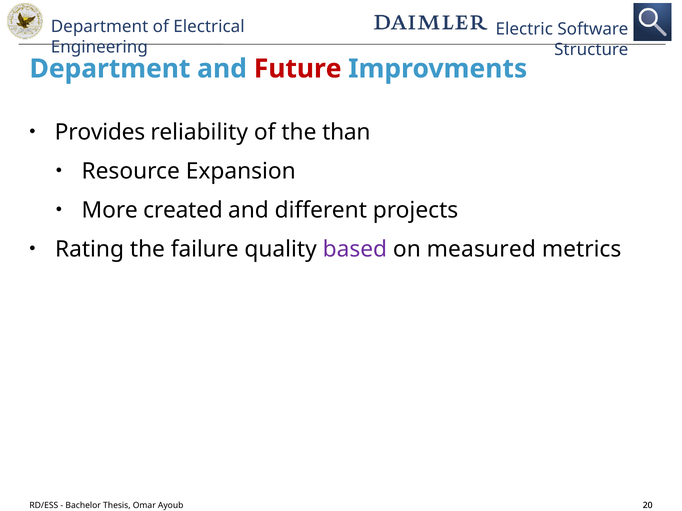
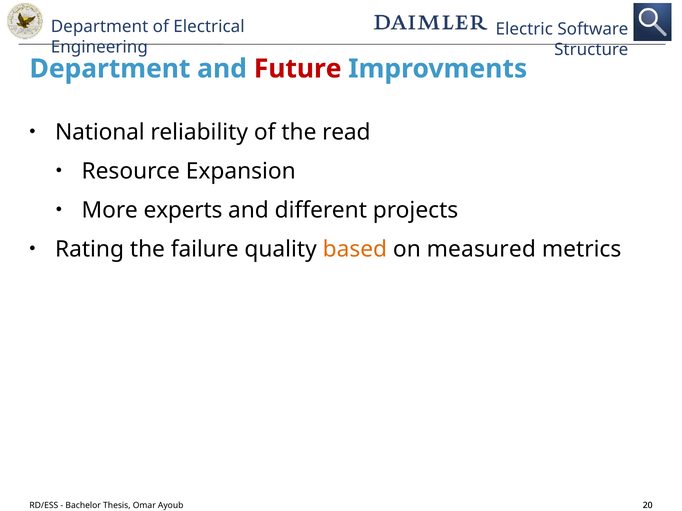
Provides: Provides -> National
than: than -> read
created: created -> experts
based colour: purple -> orange
